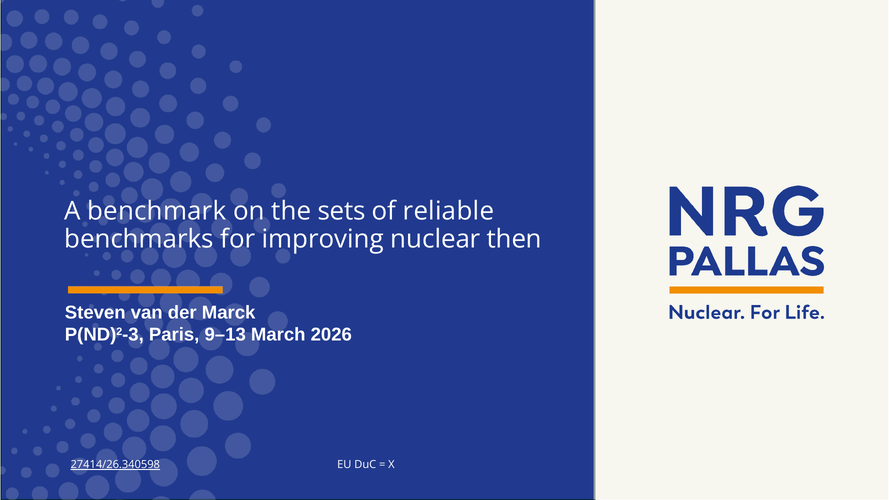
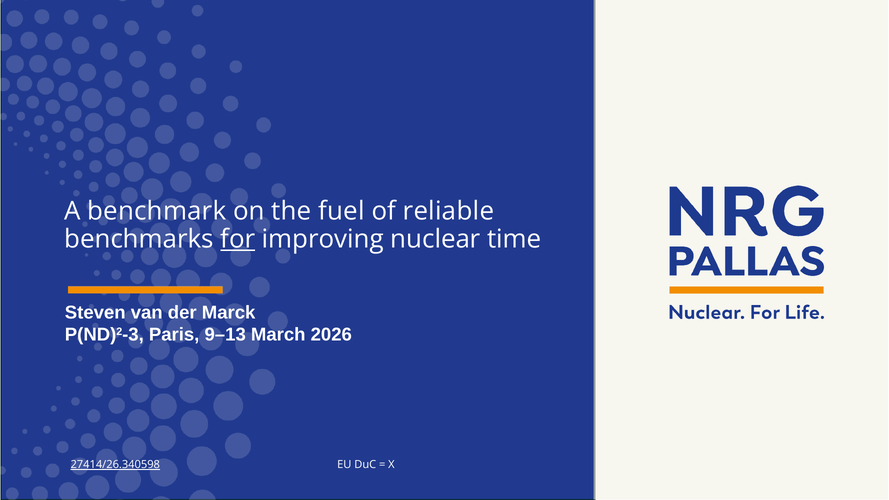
sets: sets -> fuel
for underline: none -> present
then: then -> time
